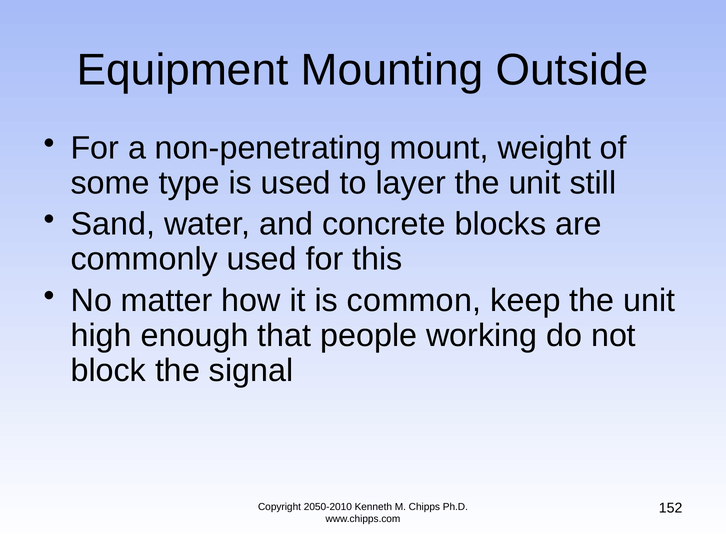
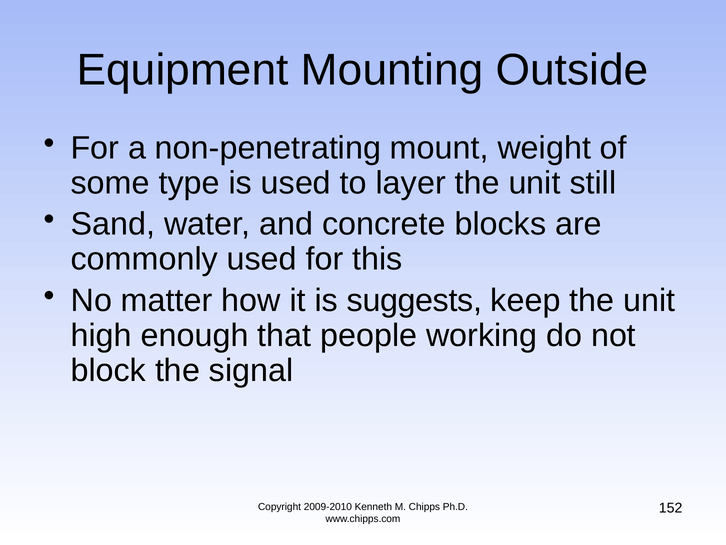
common: common -> suggests
2050-2010: 2050-2010 -> 2009-2010
